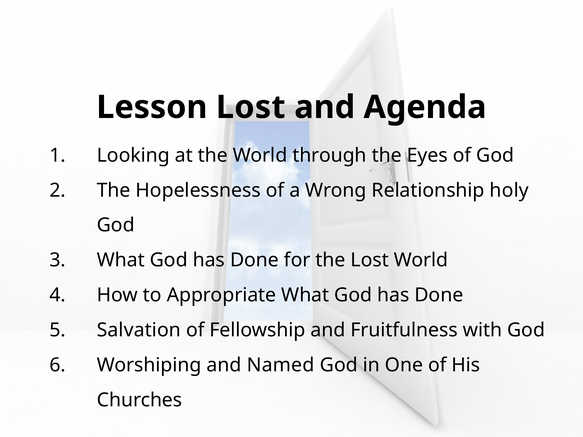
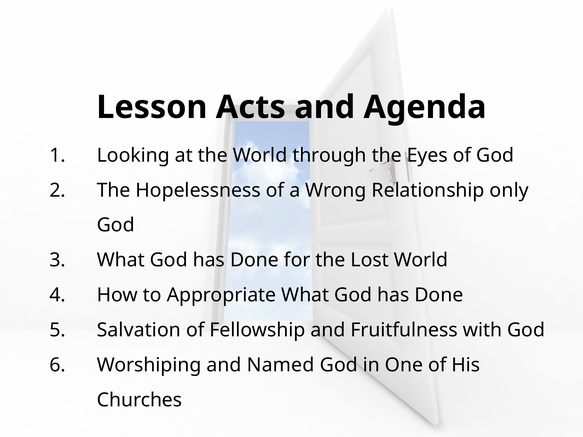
Lesson Lost: Lost -> Acts
holy: holy -> only
